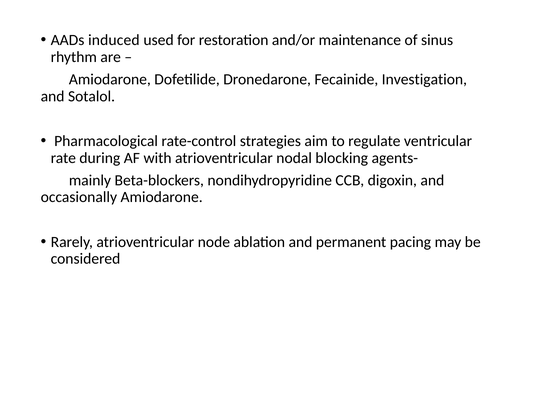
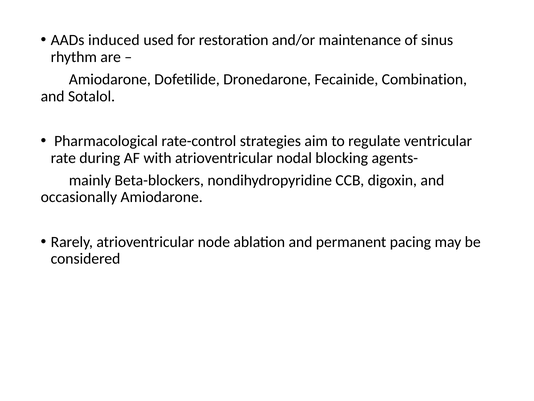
Investigation: Investigation -> Combination
